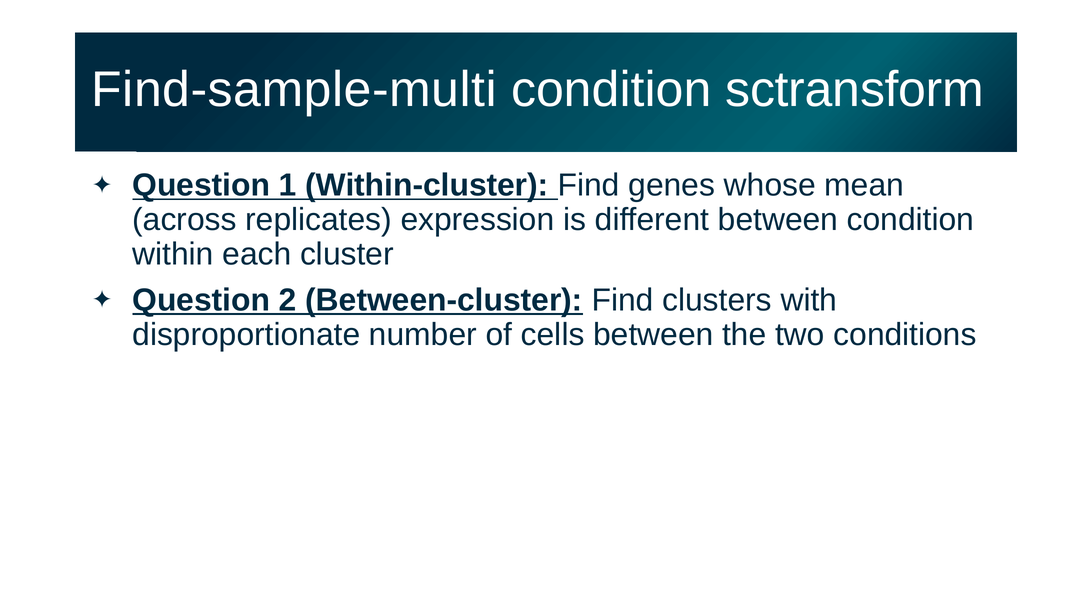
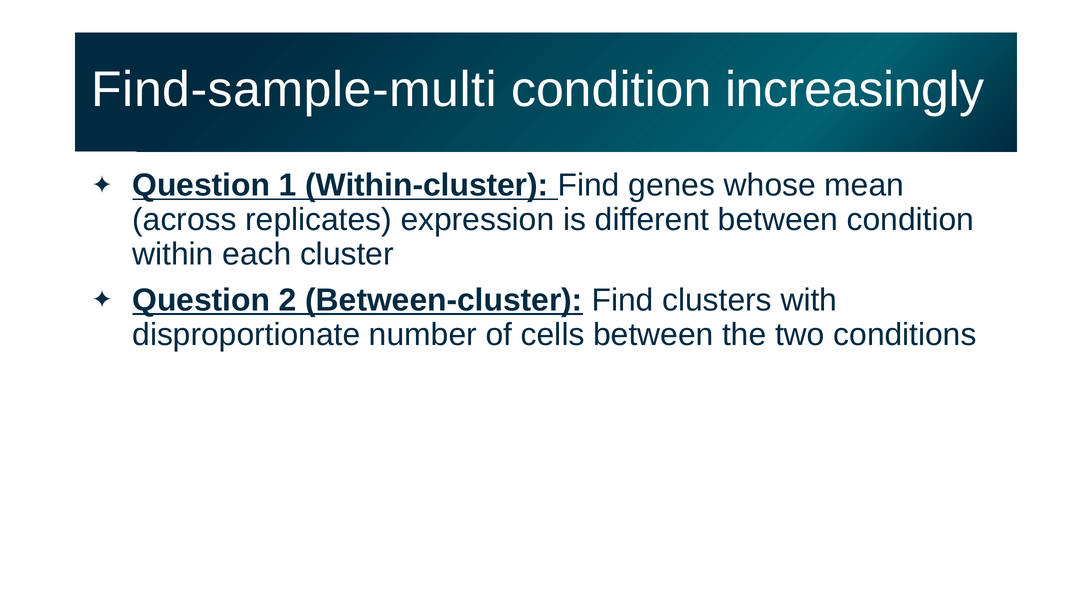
sctransform: sctransform -> increasingly
